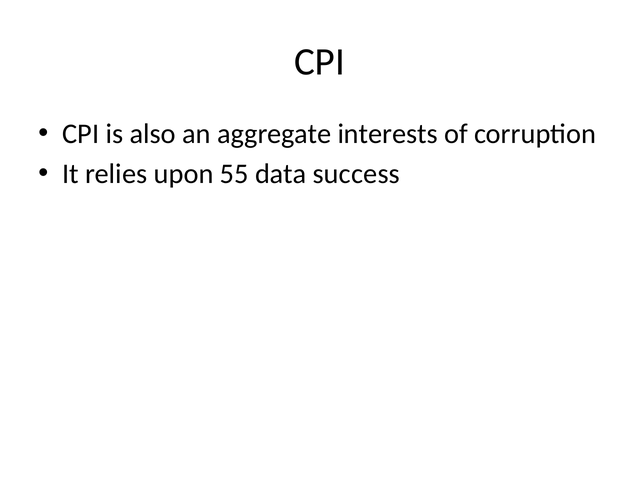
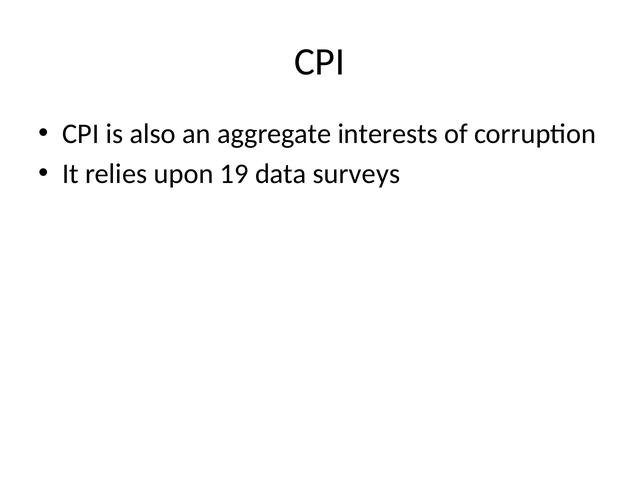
55: 55 -> 19
success: success -> surveys
